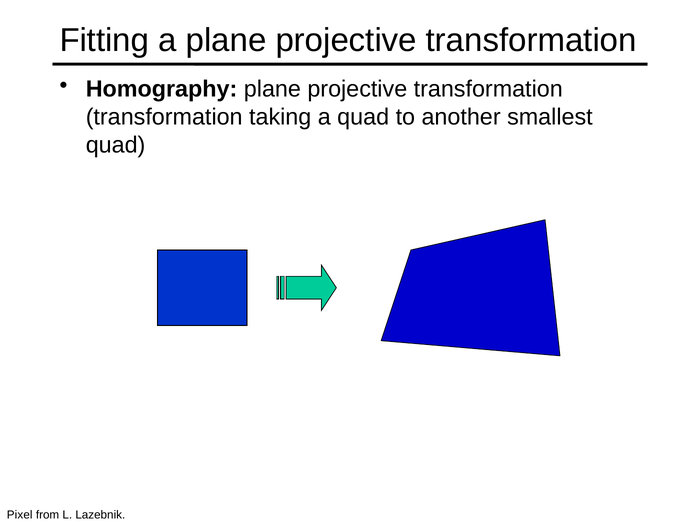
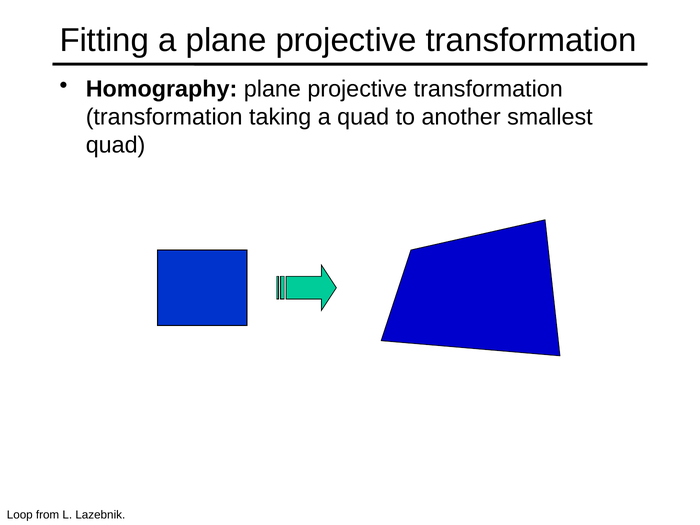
Pixel: Pixel -> Loop
